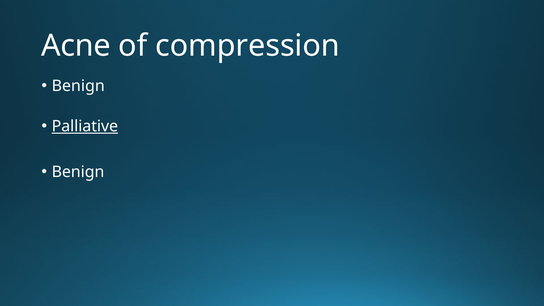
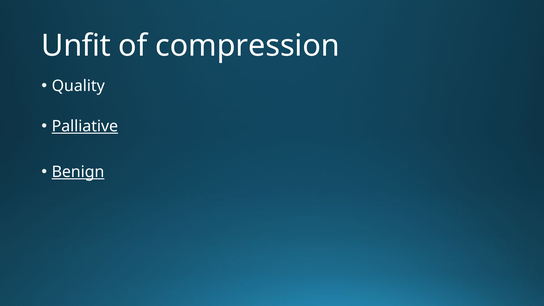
Acne: Acne -> Unfit
Benign at (78, 86): Benign -> Quality
Benign at (78, 172) underline: none -> present
